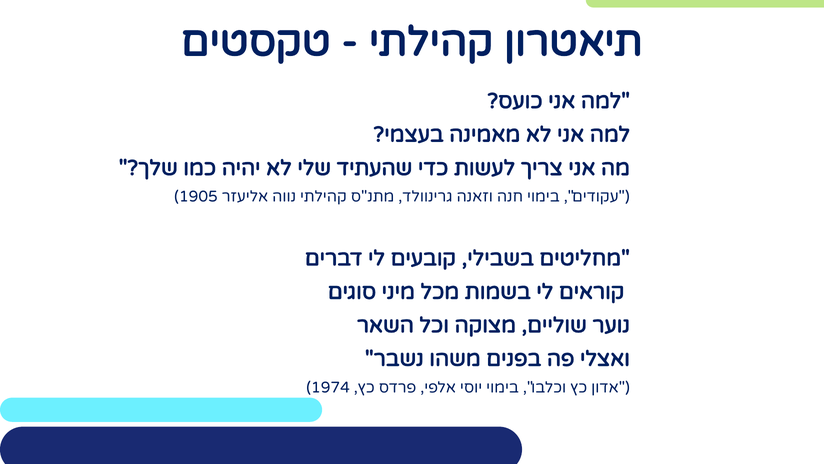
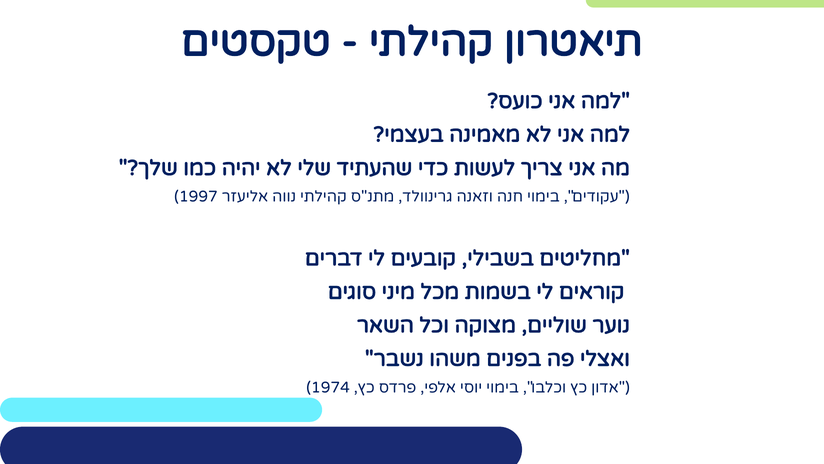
1905: 1905 -> 1997
